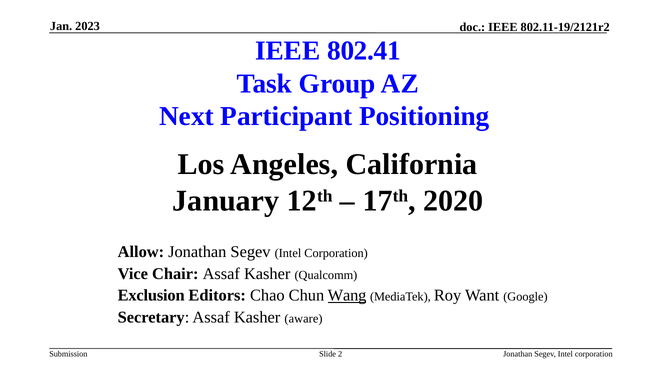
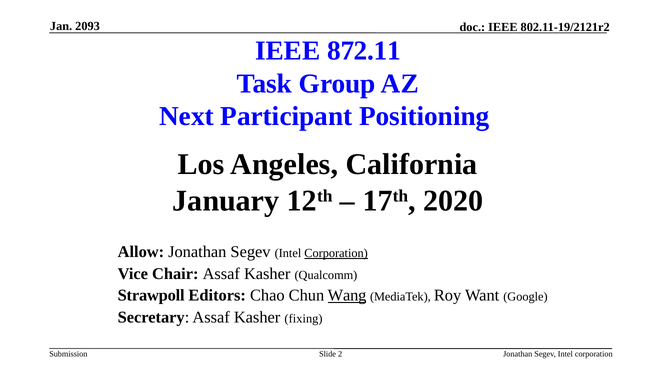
2023: 2023 -> 2093
802.41: 802.41 -> 872.11
Corporation at (336, 253) underline: none -> present
Exclusion: Exclusion -> Strawpoll
aware: aware -> fixing
